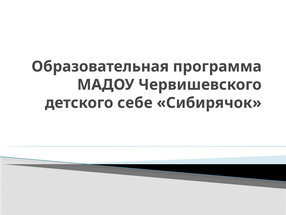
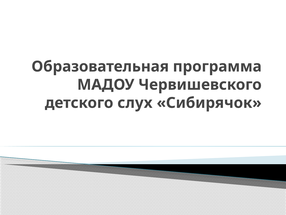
себе: себе -> слух
